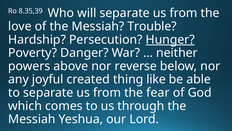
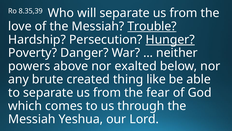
Trouble underline: none -> present
reverse: reverse -> exalted
joyful: joyful -> brute
